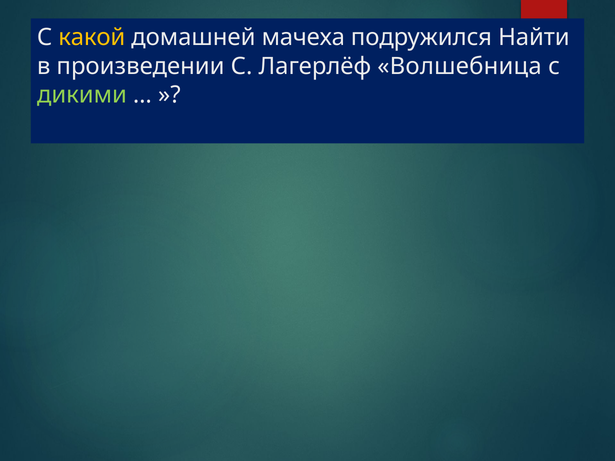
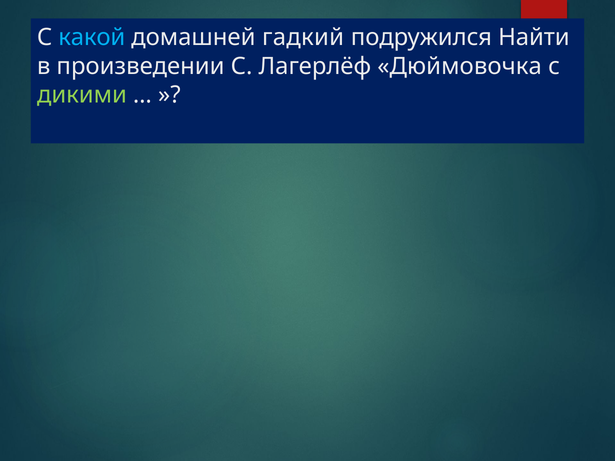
какой colour: yellow -> light blue
мачеха: мачеха -> гадкий
Волшебница: Волшебница -> Дюймовочка
